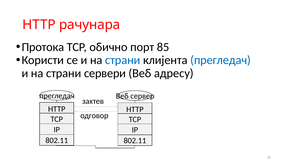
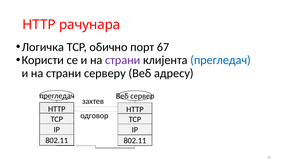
Протока: Протока -> Логичка
85: 85 -> 67
страни at (123, 60) colour: blue -> purple
сервери: сервери -> серверу
